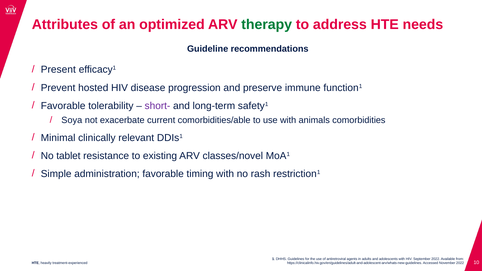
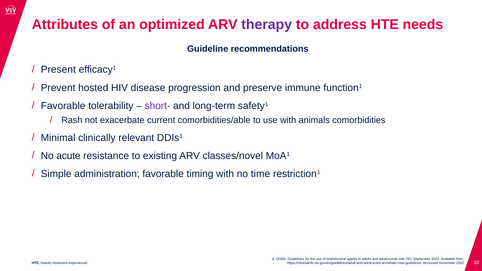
therapy colour: green -> purple
Soya: Soya -> Rash
tablet: tablet -> acute
rash: rash -> time
